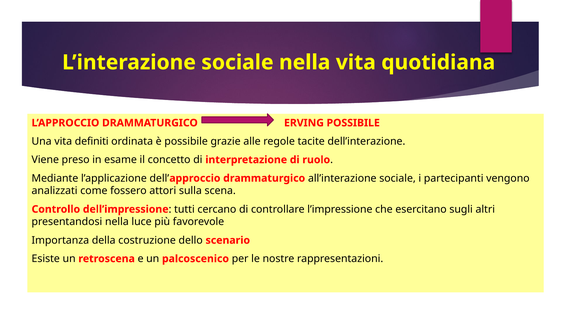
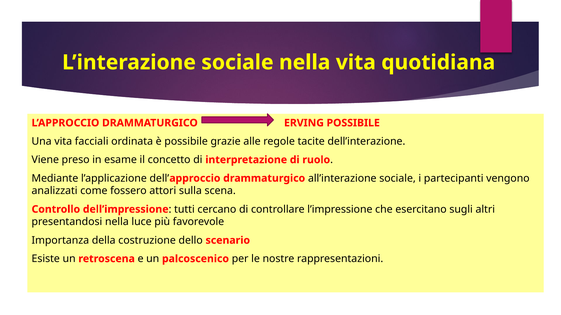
definiti: definiti -> facciali
